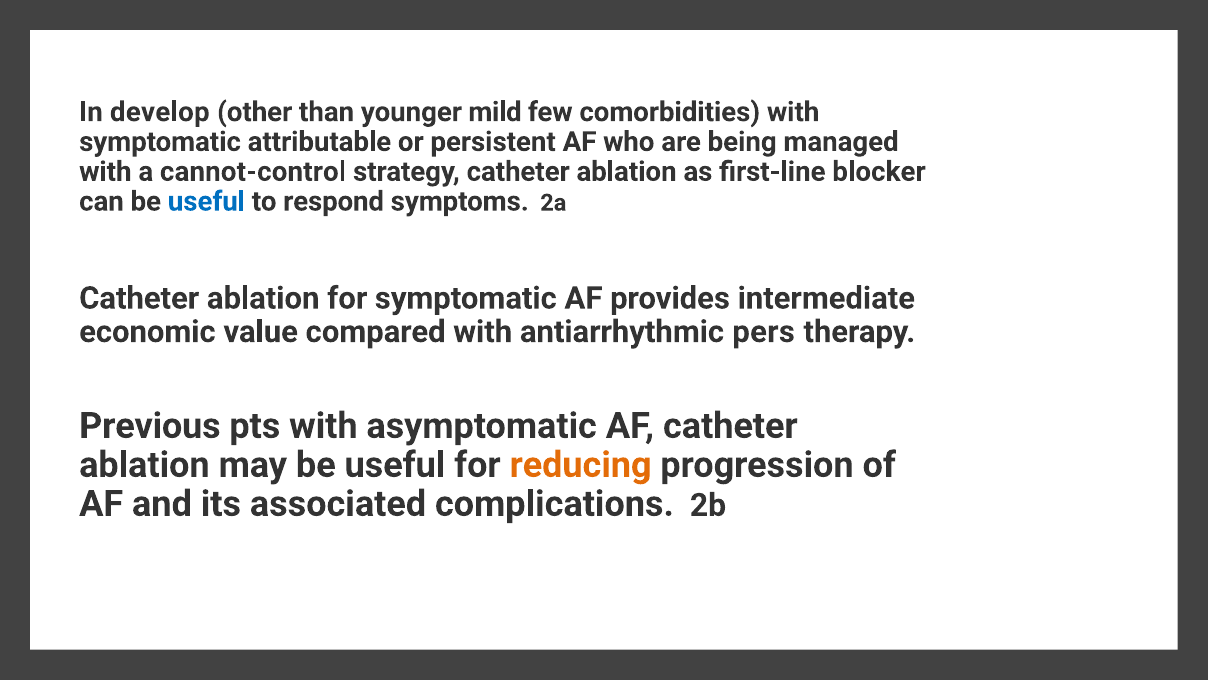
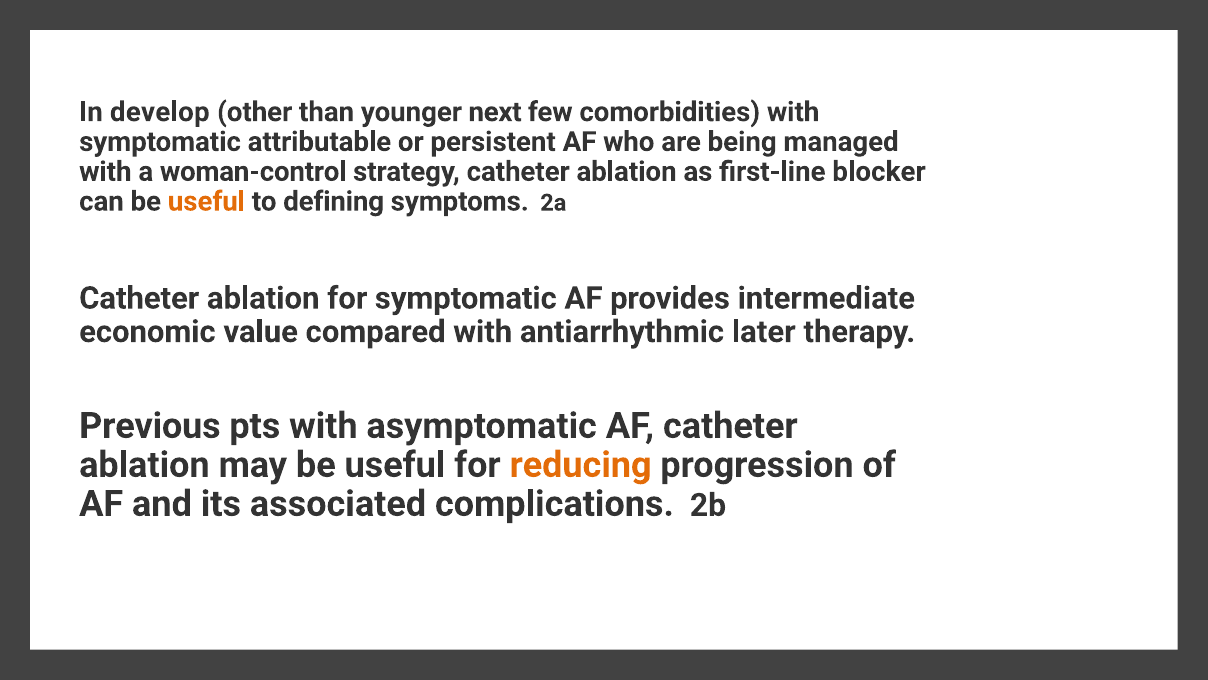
mild: mild -> next
cannot-control: cannot-control -> woman-control
useful at (206, 201) colour: blue -> orange
respond: respond -> defining
pers: pers -> later
